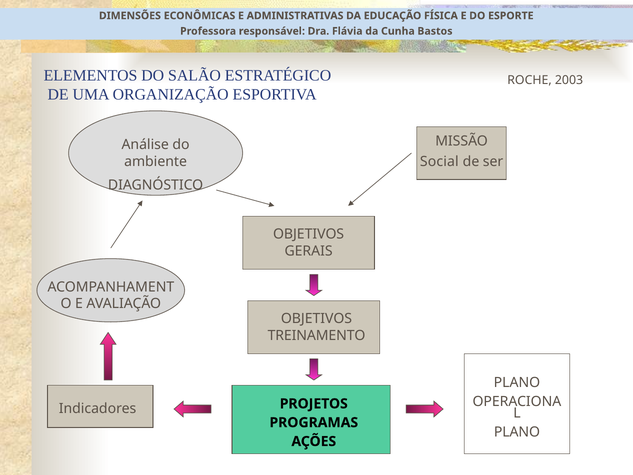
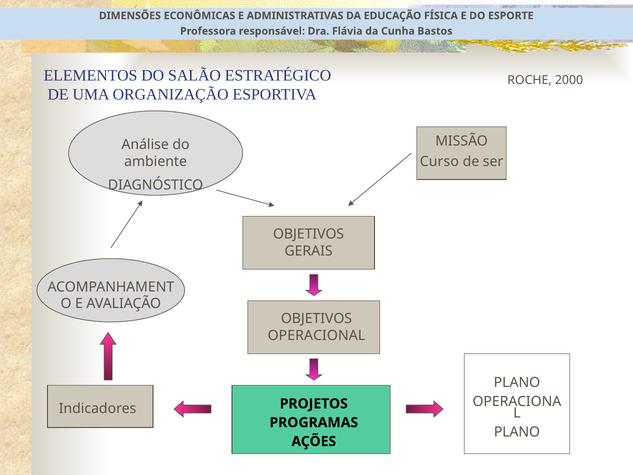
2003: 2003 -> 2000
Social: Social -> Curso
TREINAMENTO: TREINAMENTO -> OPERACIONAL
